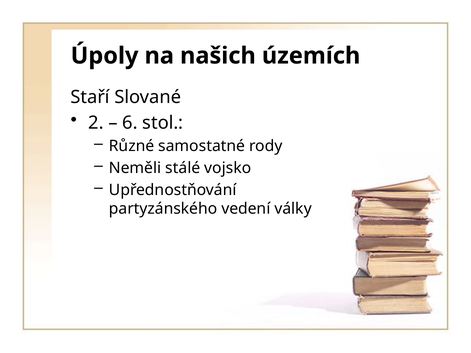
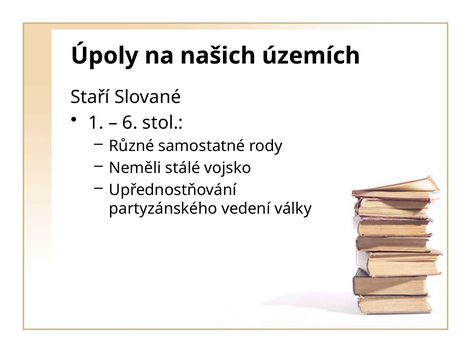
2: 2 -> 1
